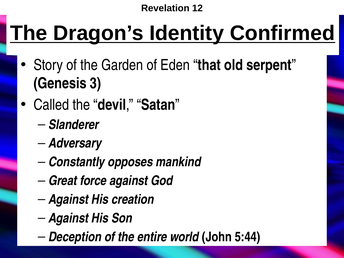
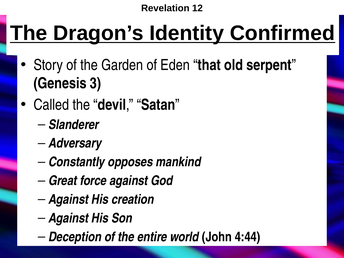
5:44: 5:44 -> 4:44
